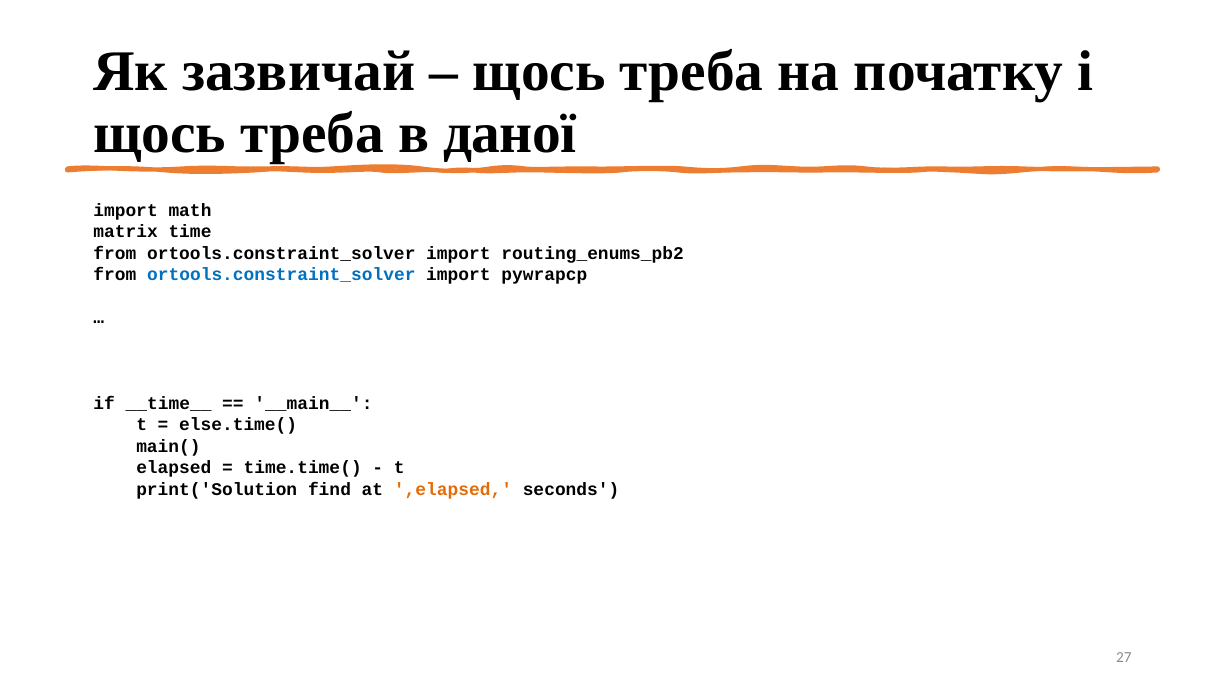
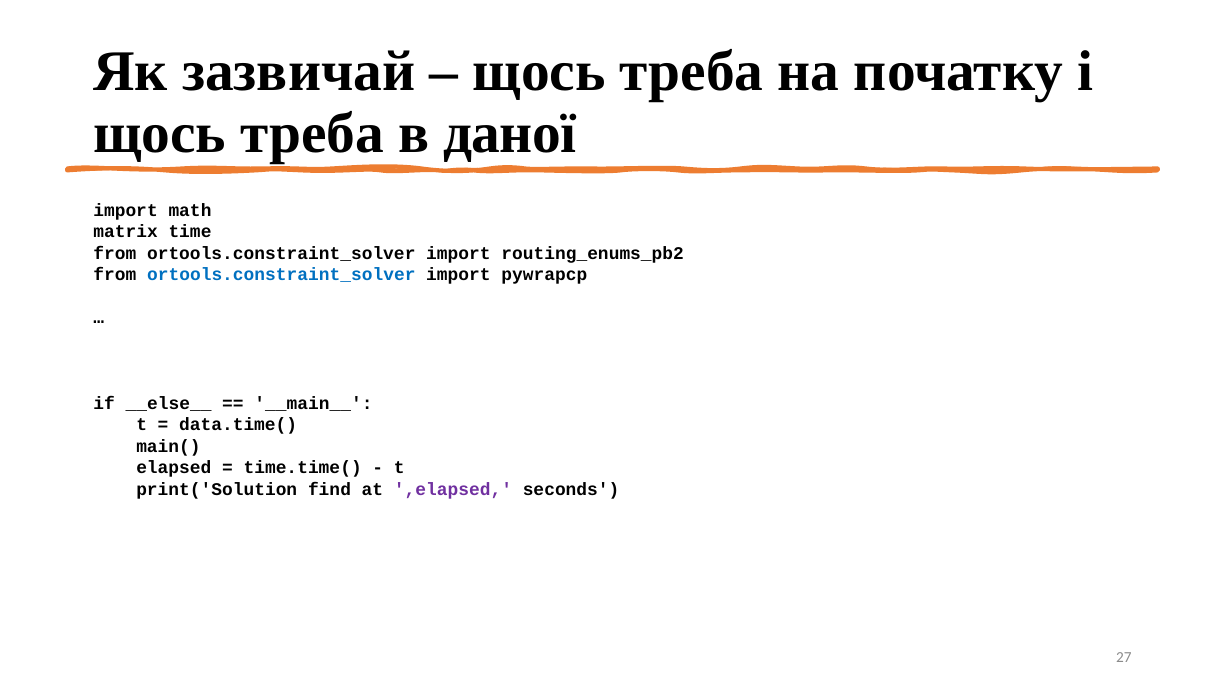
__time__: __time__ -> __else__
else.time(: else.time( -> data.time(
,elapsed colour: orange -> purple
